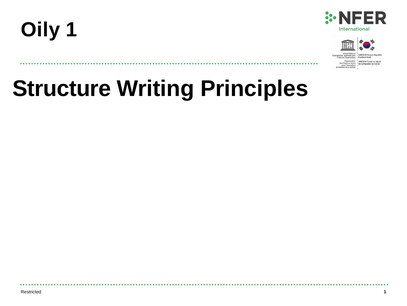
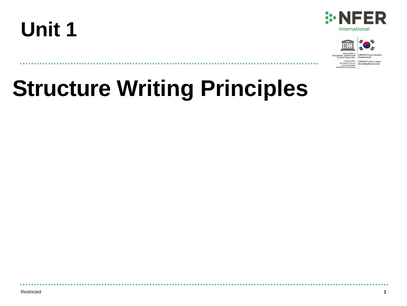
Oily: Oily -> Unit
